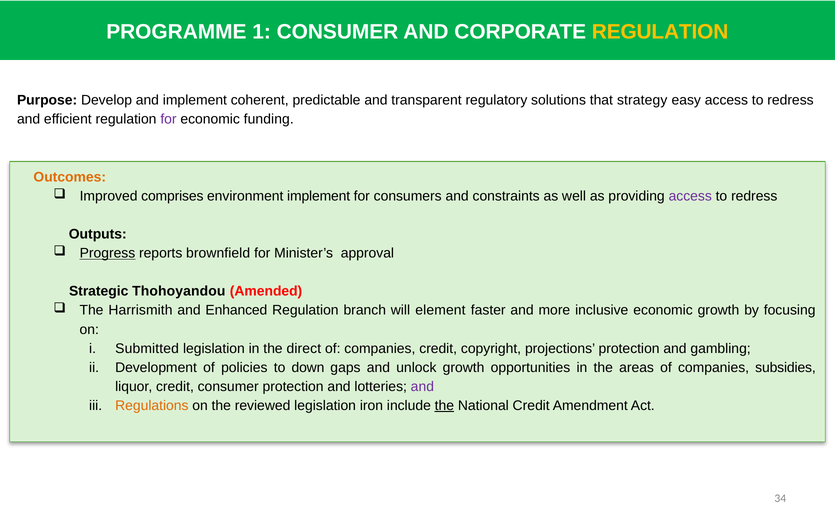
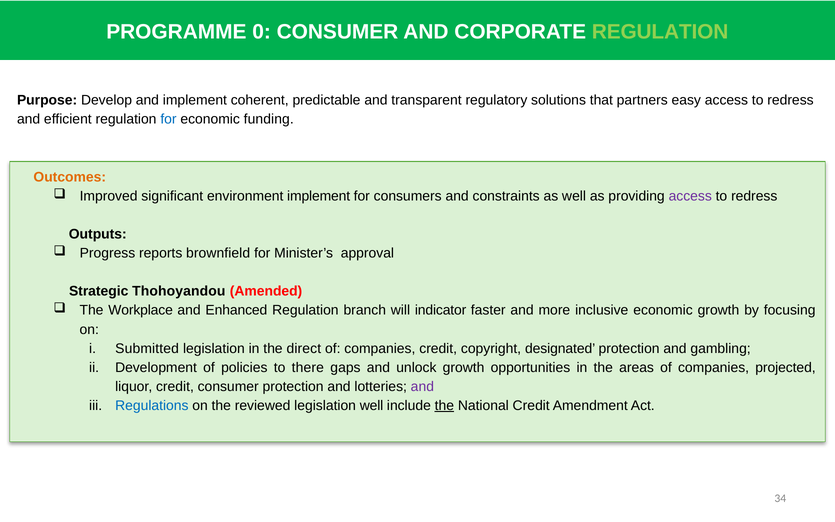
1: 1 -> 0
REGULATION at (660, 32) colour: yellow -> light green
strategy: strategy -> partners
for at (168, 119) colour: purple -> blue
comprises: comprises -> significant
Progress underline: present -> none
Harrismith: Harrismith -> Workplace
element: element -> indicator
projections: projections -> designated
down: down -> there
subsidies: subsidies -> projected
Regulations colour: orange -> blue
legislation iron: iron -> well
